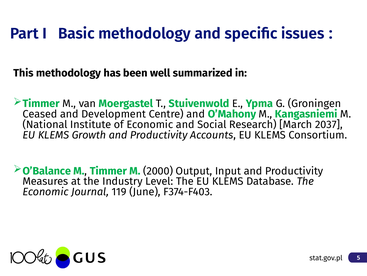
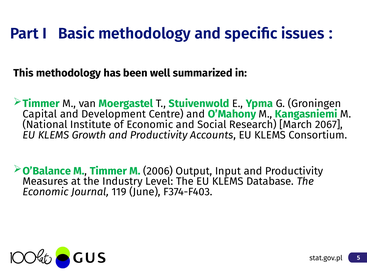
Ceased: Ceased -> Capital
2037: 2037 -> 2067
2000: 2000 -> 2006
